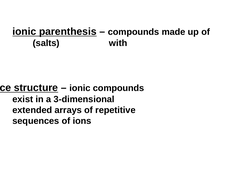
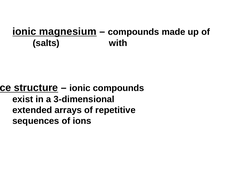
parenthesis: parenthesis -> magnesium
